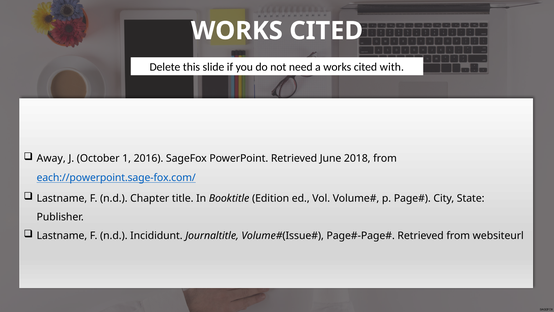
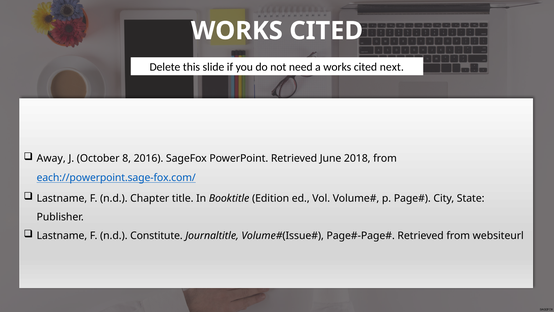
with: with -> next
1: 1 -> 8
Incididunt: Incididunt -> Constitute
